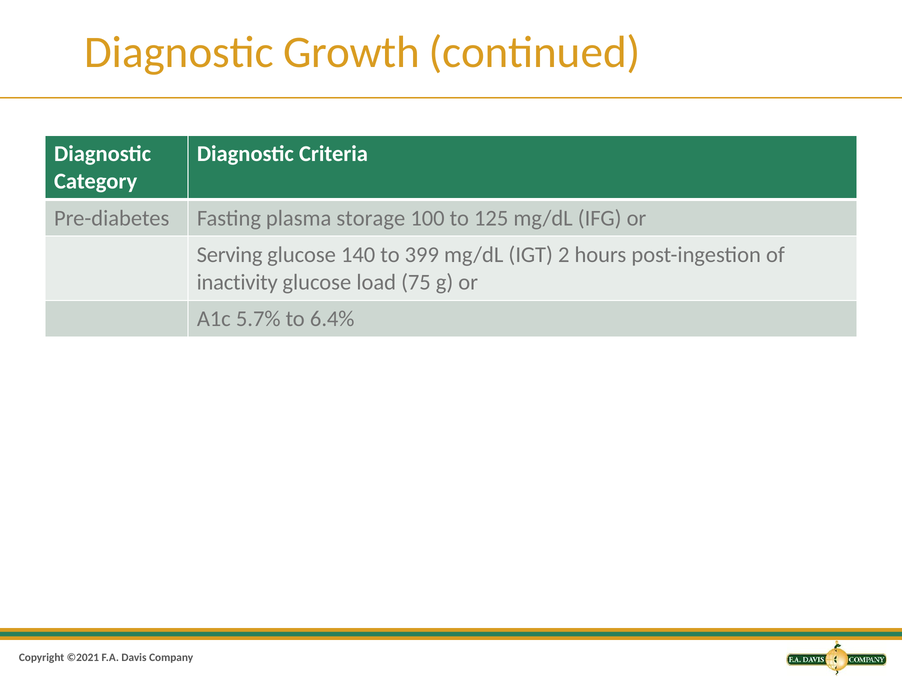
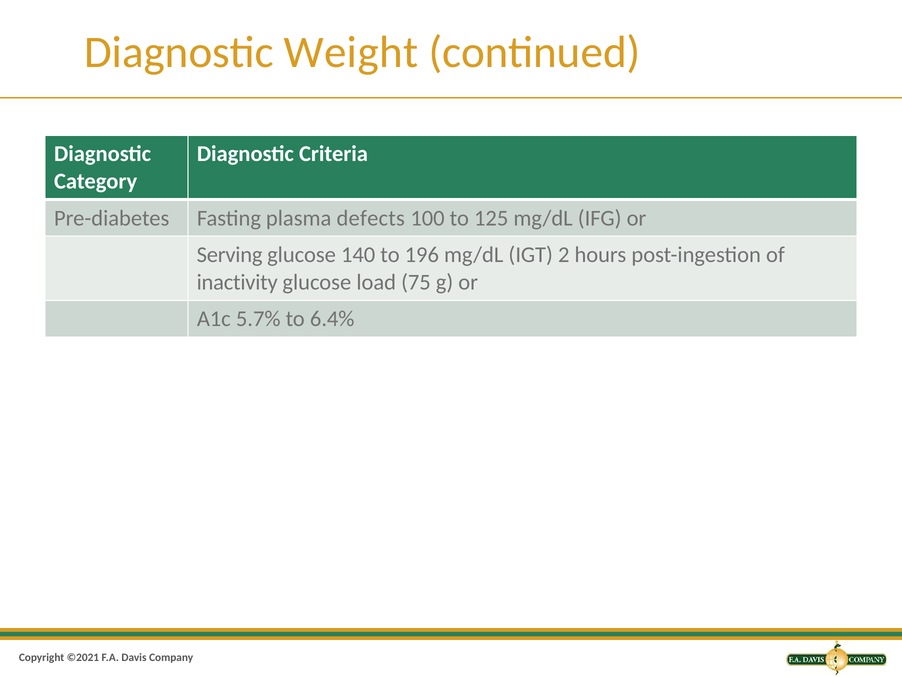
Growth: Growth -> Weight
storage: storage -> defects
399: 399 -> 196
